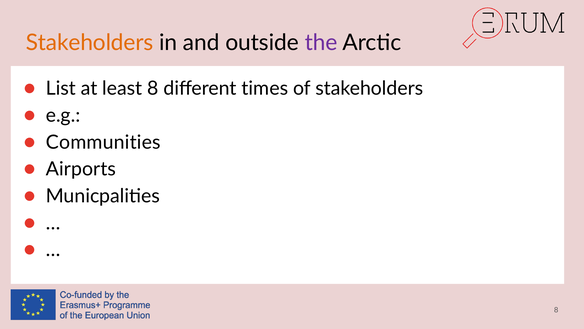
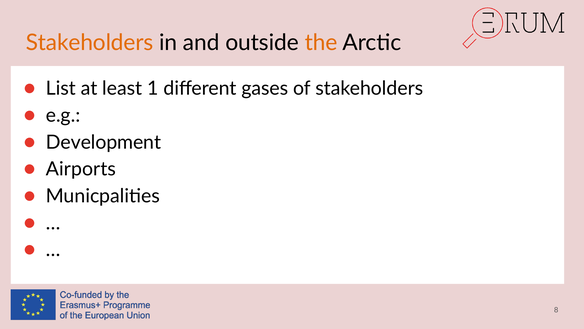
the colour: purple -> orange
least 8: 8 -> 1
times: times -> gases
Communities: Communities -> Development
